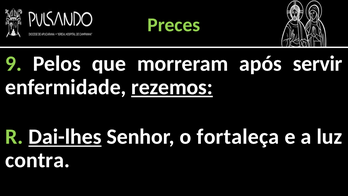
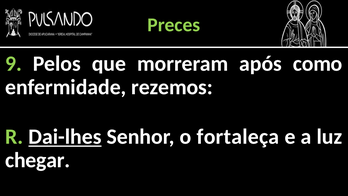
servir: servir -> como
rezemos underline: present -> none
contra: contra -> chegar
